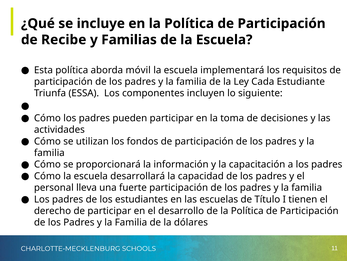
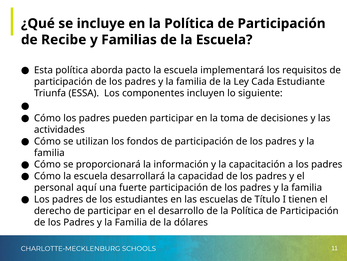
móvil: móvil -> pacto
lleva: lleva -> aquí
